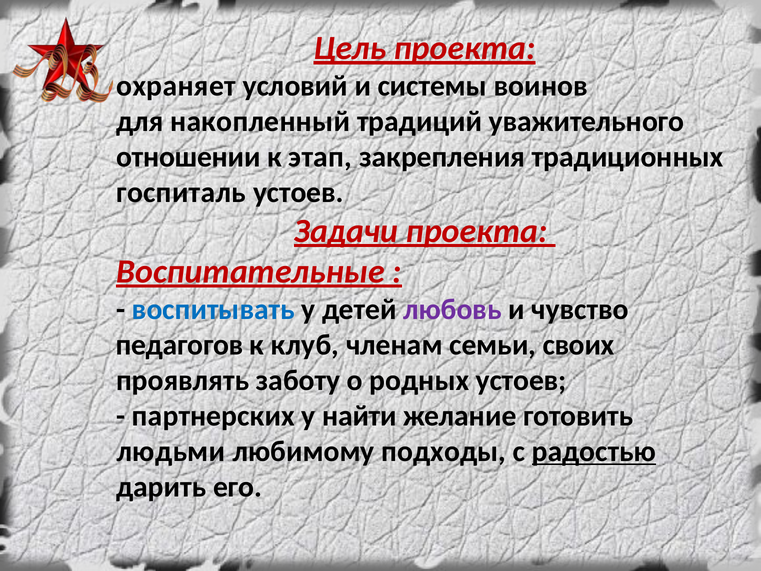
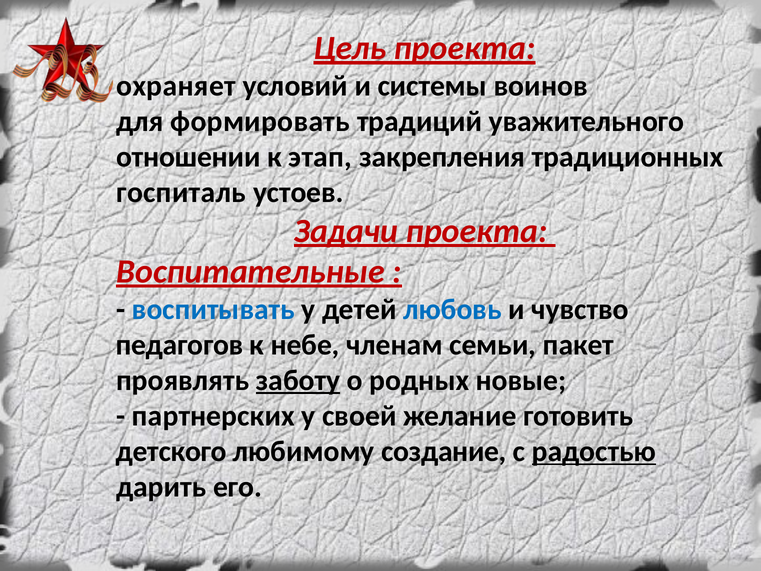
накопленный: накопленный -> формировать
любовь colour: purple -> blue
клуб: клуб -> небе
своих: своих -> пакет
заботу underline: none -> present
родных устоев: устоев -> новые
найти: найти -> своей
людьми: людьми -> детского
подходы: подходы -> создание
